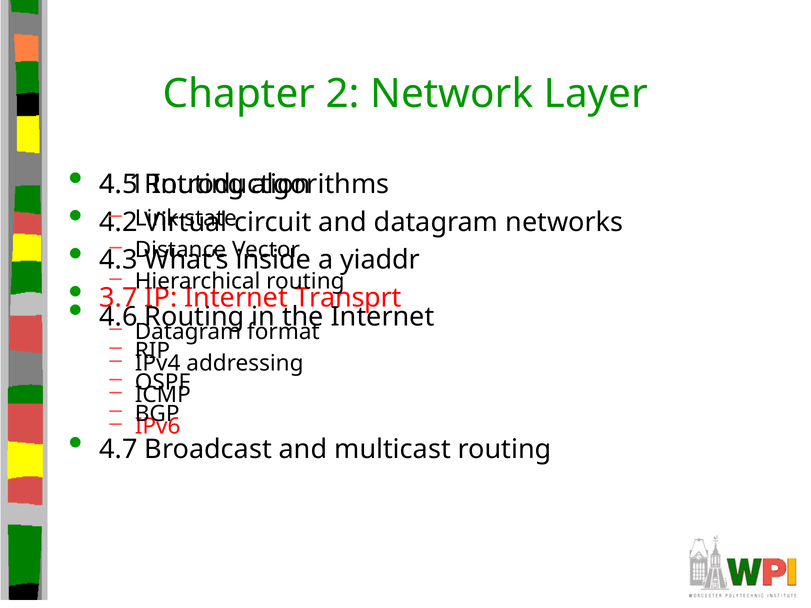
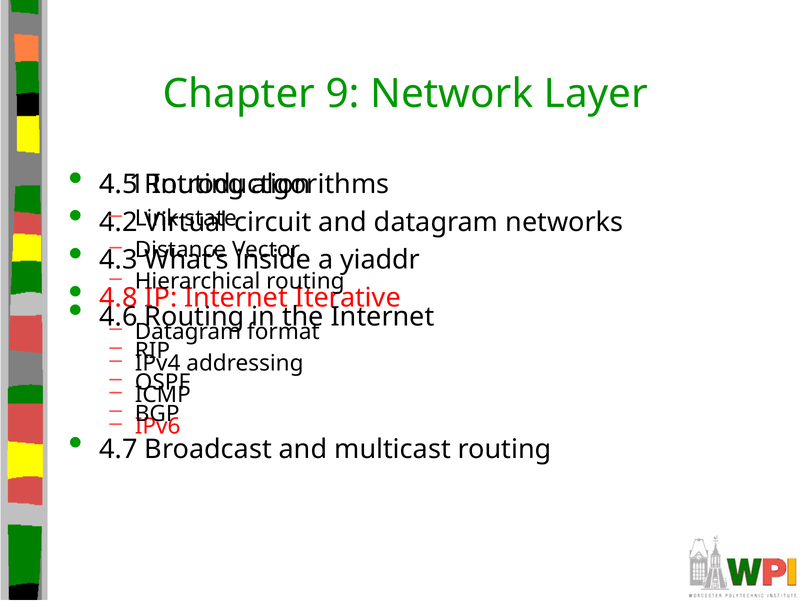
2: 2 -> 9
3.7: 3.7 -> 4.8
Transprt: Transprt -> Iterative
